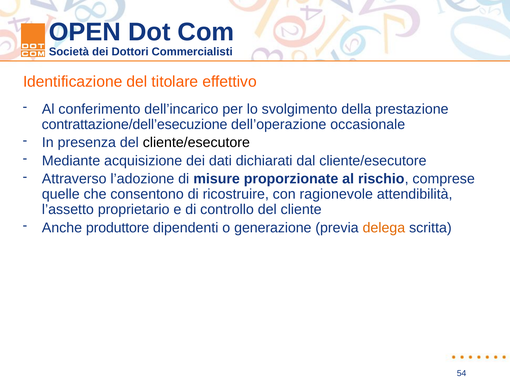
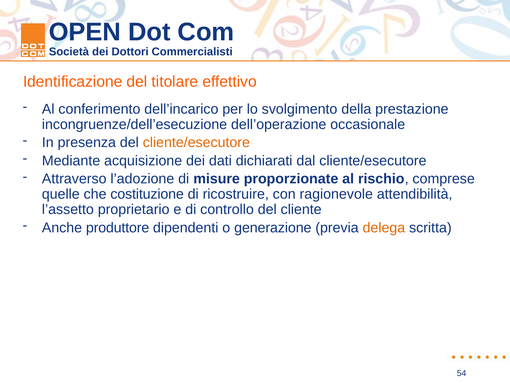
contrattazione/dell’esecuzione: contrattazione/dell’esecuzione -> incongruenze/dell’esecuzione
cliente/esecutore at (196, 142) colour: black -> orange
consentono: consentono -> costituzione
